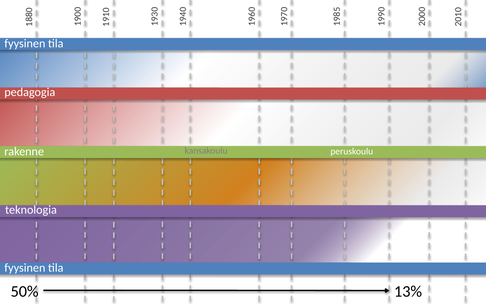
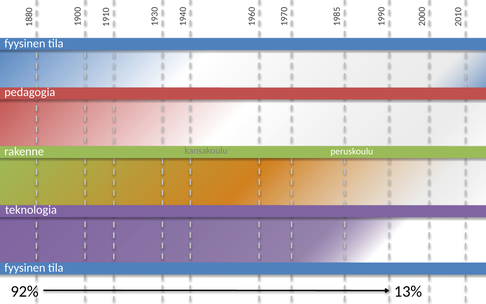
50%: 50% -> 92%
